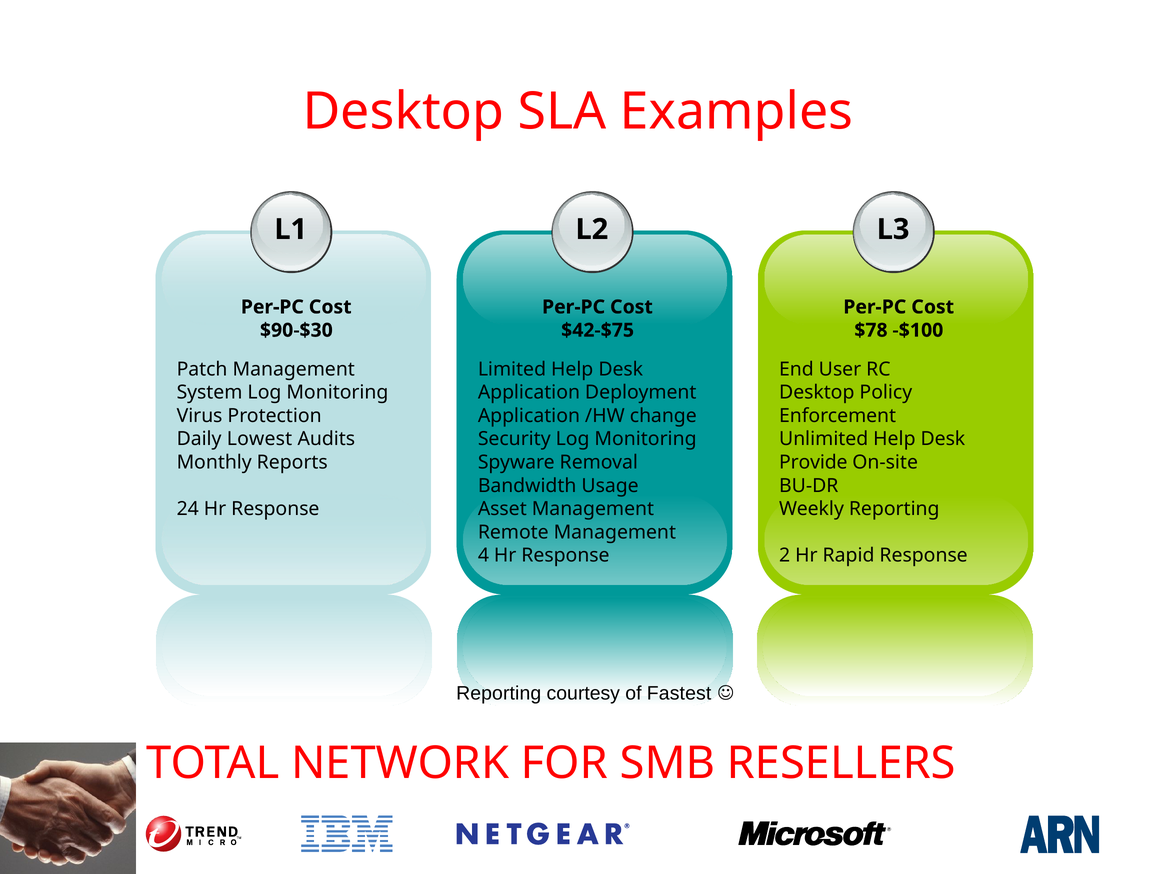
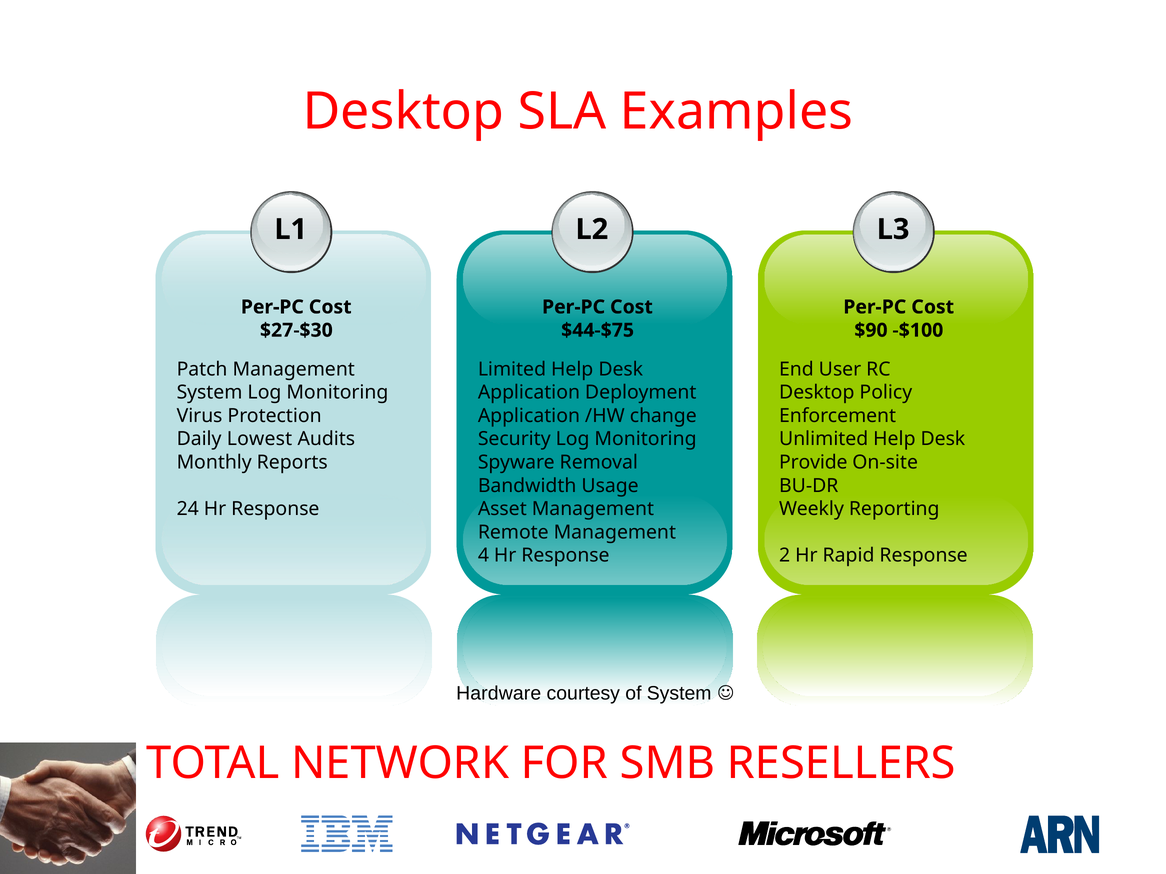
$90-$30: $90-$30 -> $27-$30
$42-$75: $42-$75 -> $44-$75
$78: $78 -> $90
Reporting at (499, 694): Reporting -> Hardware
of Fastest: Fastest -> System
